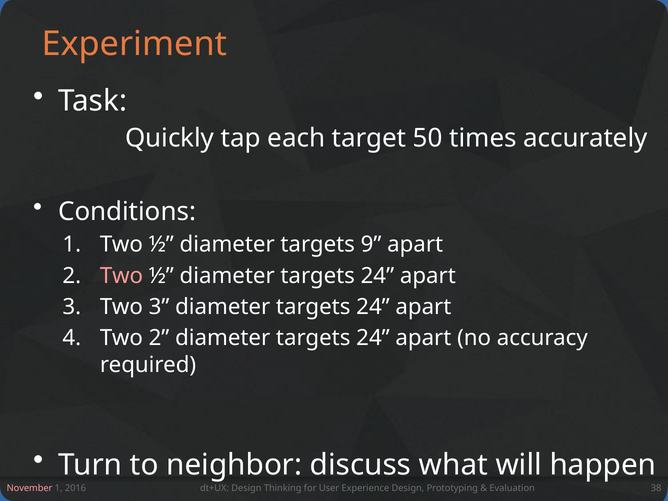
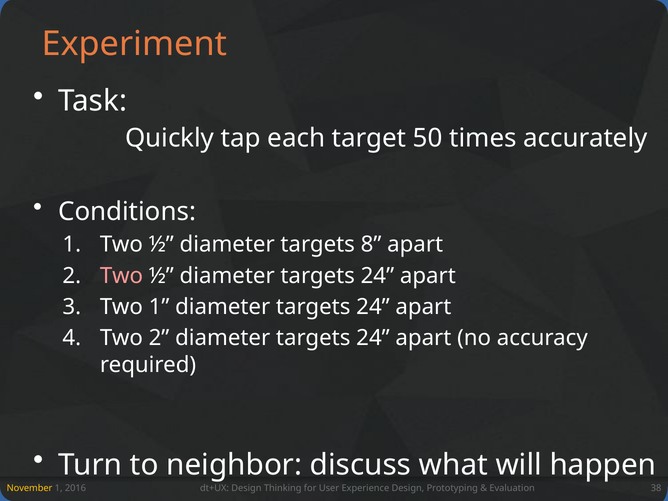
9: 9 -> 8
Two 3: 3 -> 1
November colour: pink -> yellow
